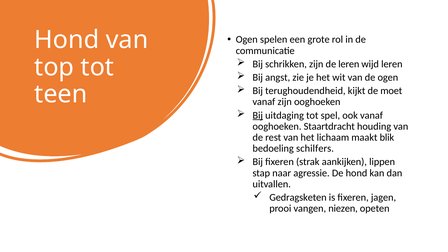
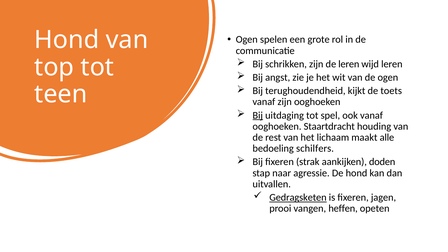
moet: moet -> toets
blik: blik -> alle
lippen: lippen -> doden
Gedragsketen underline: none -> present
niezen: niezen -> heffen
